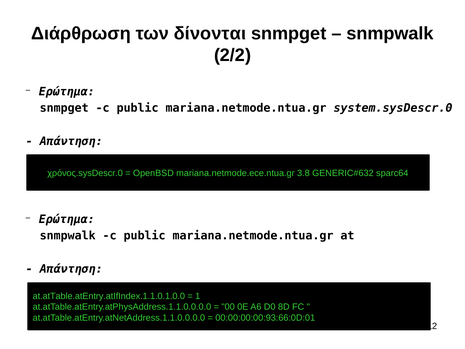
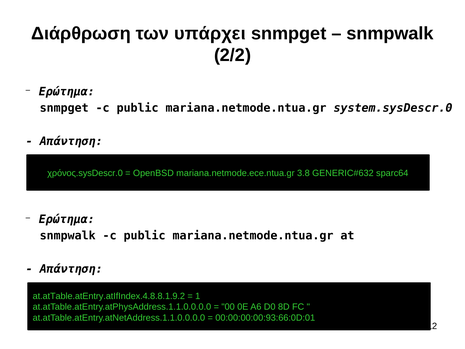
δίνονται: δίνονται -> υπάρχει
at.atTable.atEntry.atIfIndex.1.1.0.1.0.0: at.atTable.atEntry.atIfIndex.1.1.0.1.0.0 -> at.atTable.atEntry.atIfIndex.4.8.8.1.9.2
